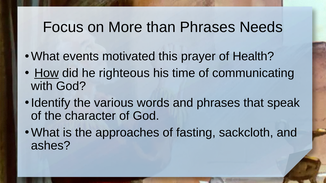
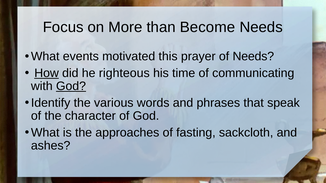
than Phrases: Phrases -> Become
of Health: Health -> Needs
God at (71, 86) underline: none -> present
